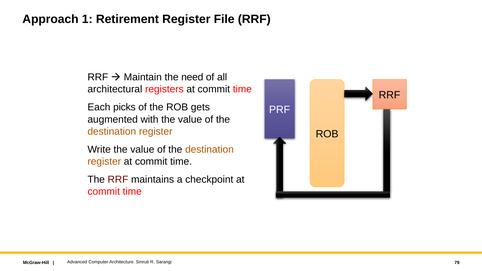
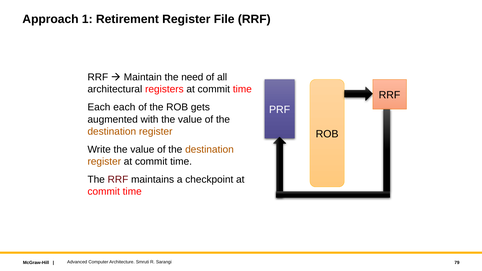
Each picks: picks -> each
